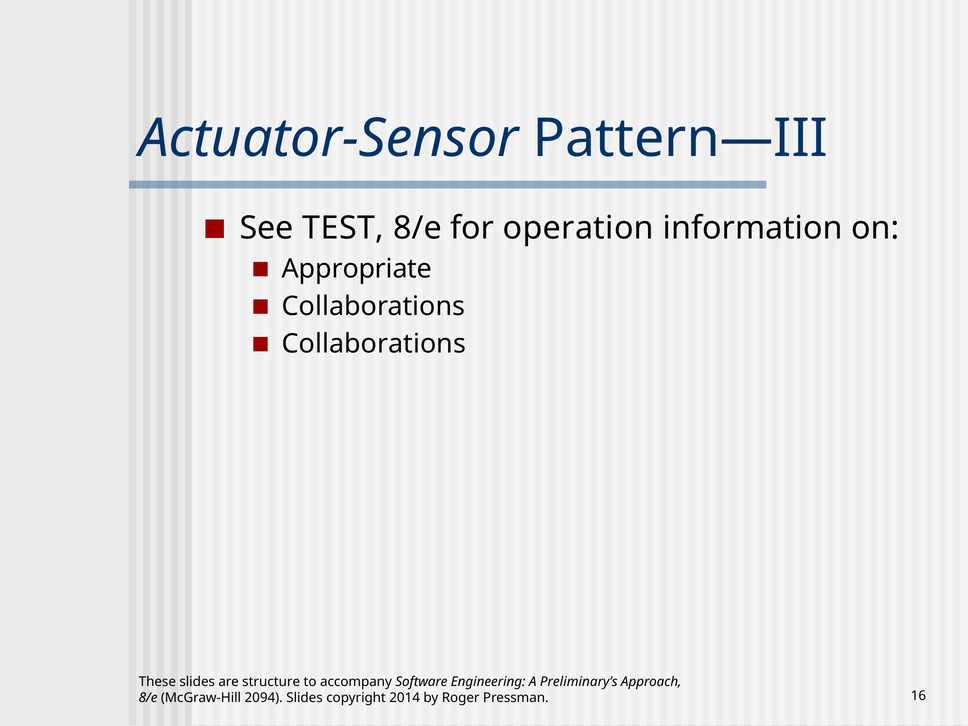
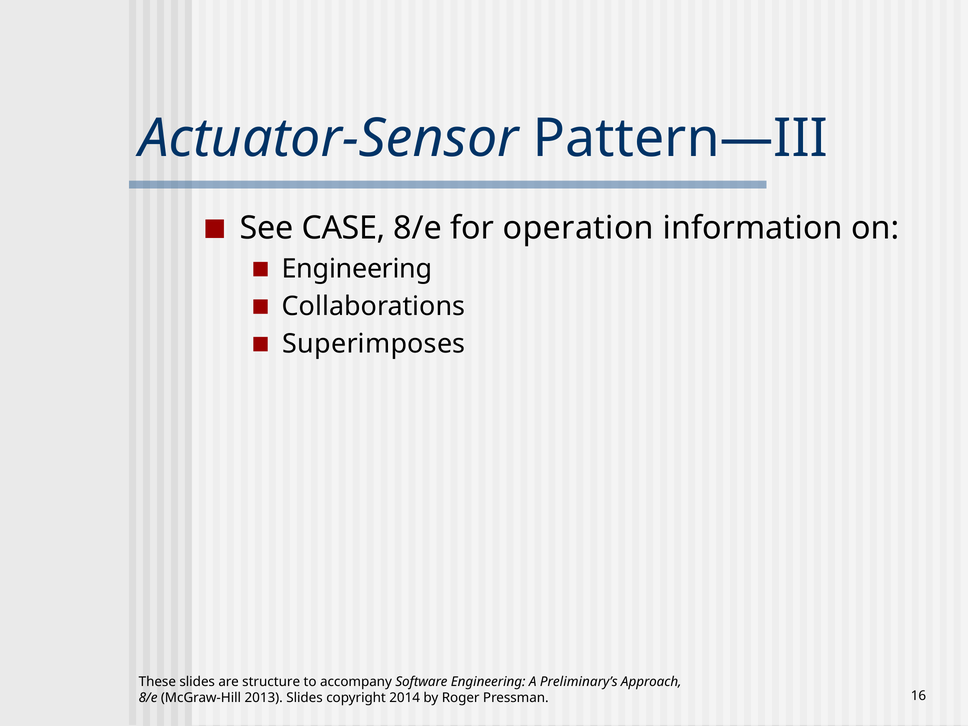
TEST: TEST -> CASE
Appropriate at (357, 269): Appropriate -> Engineering
Collaborations at (374, 344): Collaborations -> Superimposes
2094: 2094 -> 2013
